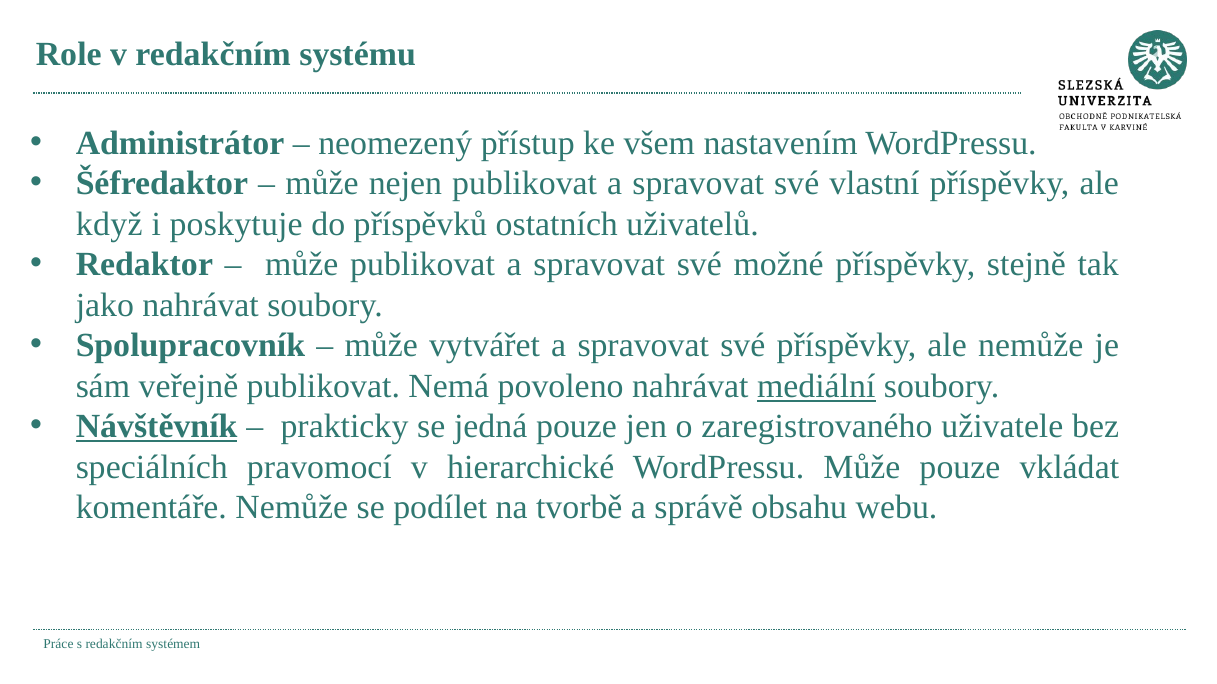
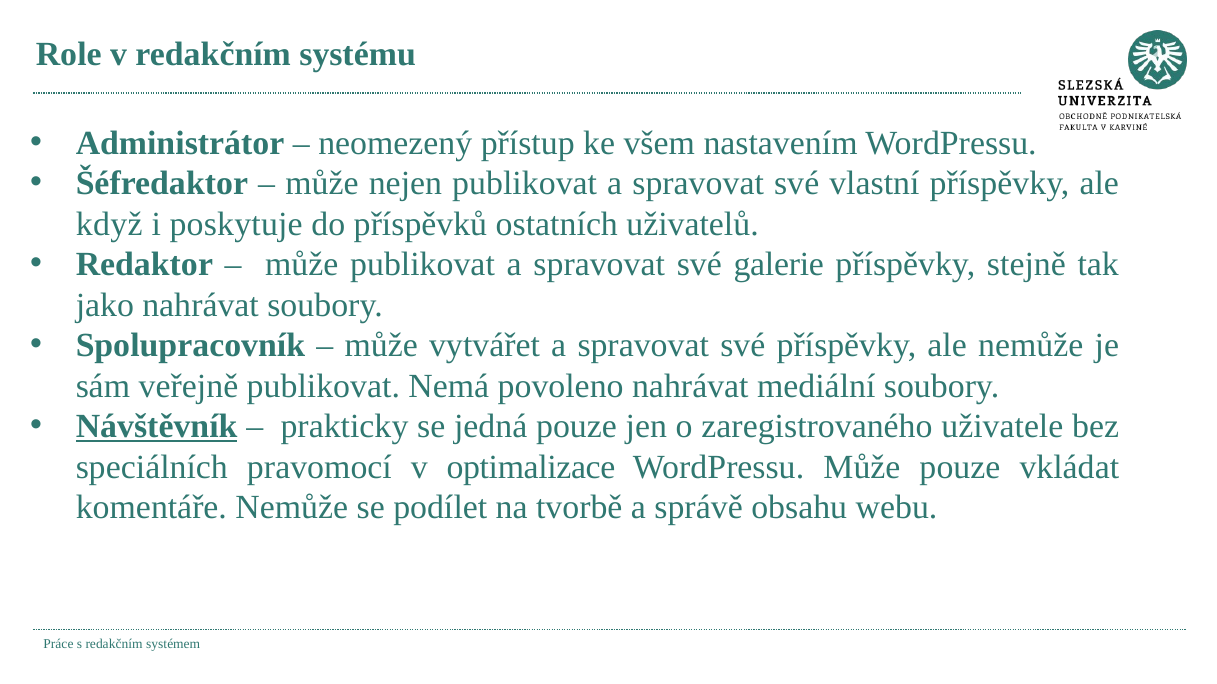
možné: možné -> galerie
mediální underline: present -> none
hierarchické: hierarchické -> optimalizace
